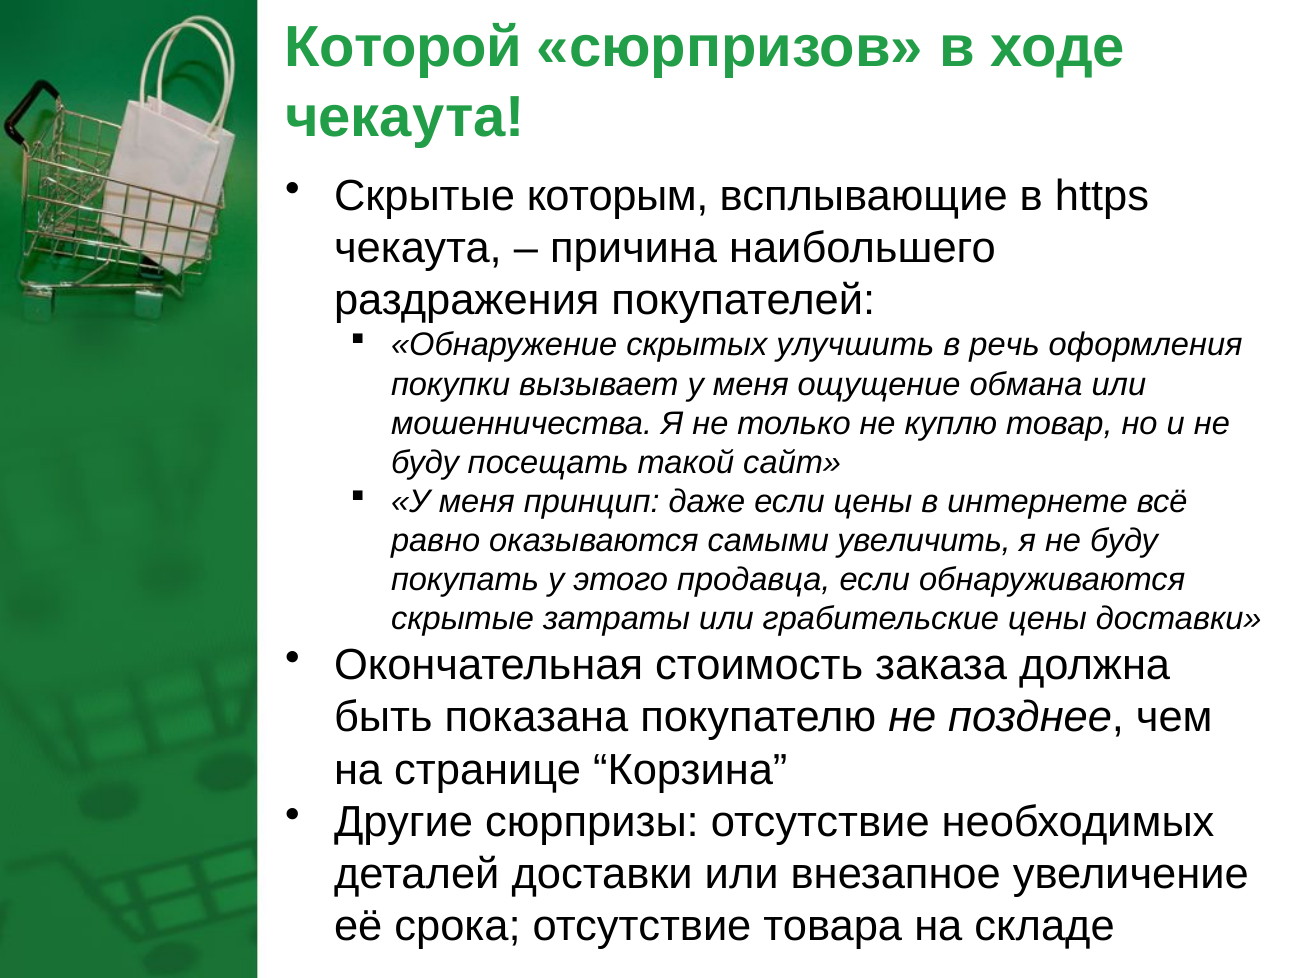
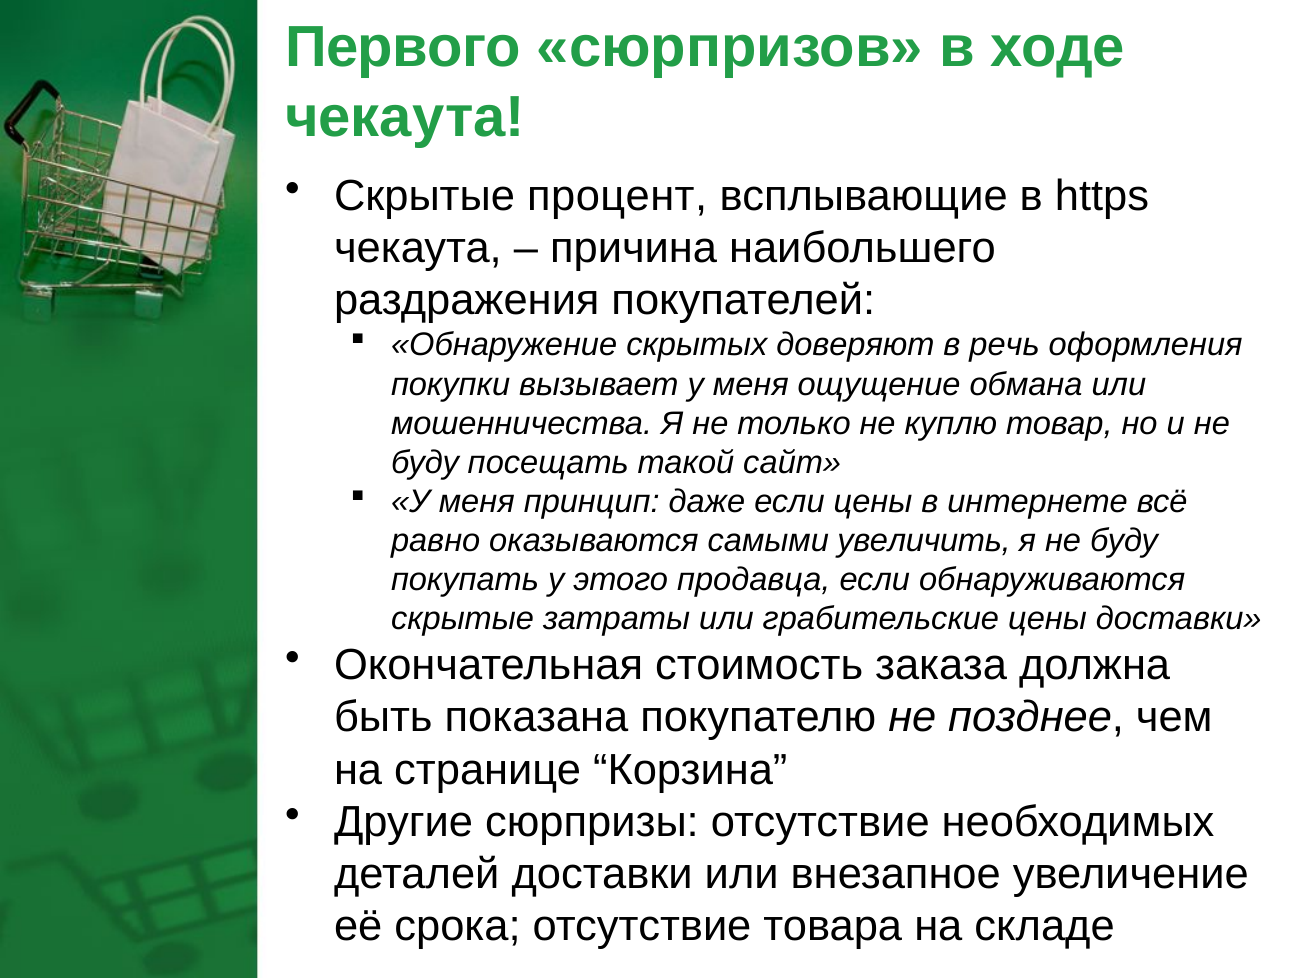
Которой: Которой -> Первого
которым: которым -> процент
улучшить: улучшить -> доверяют
